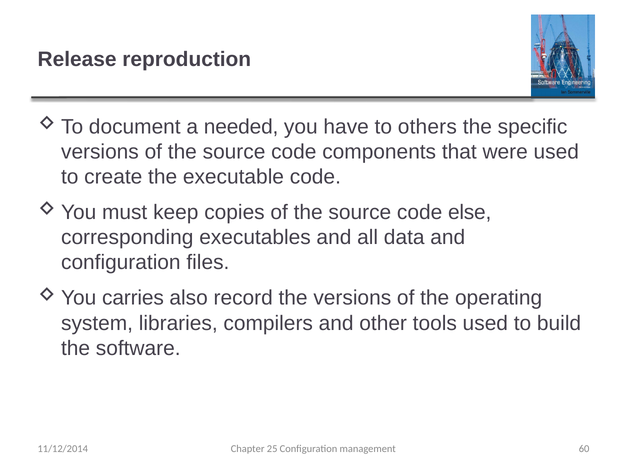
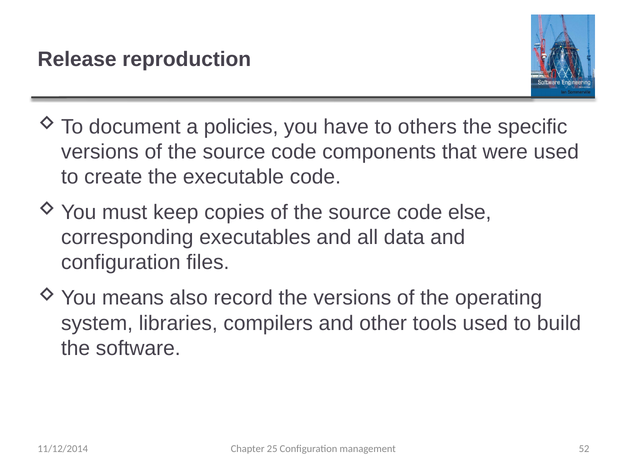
needed: needed -> policies
carries: carries -> means
60: 60 -> 52
